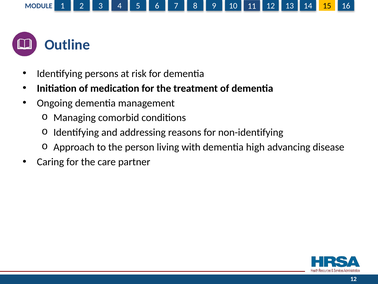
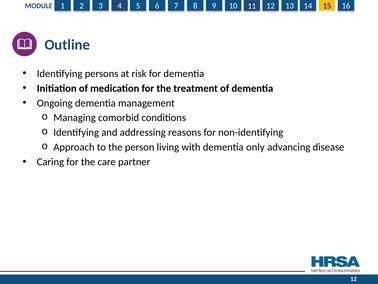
high: high -> only
